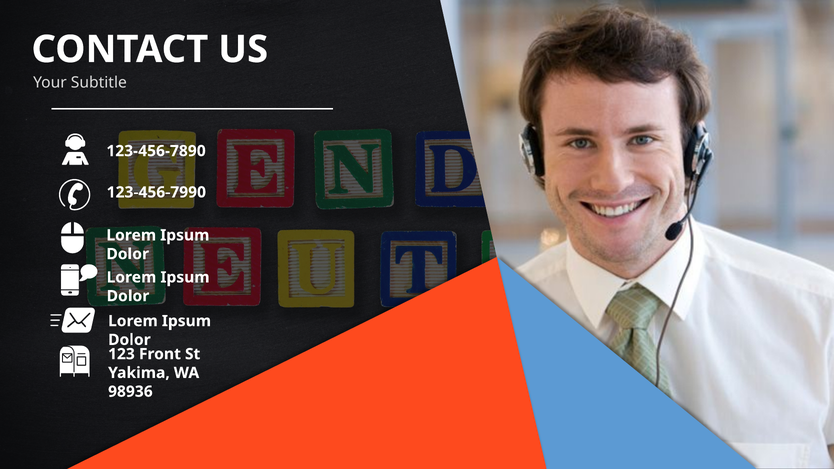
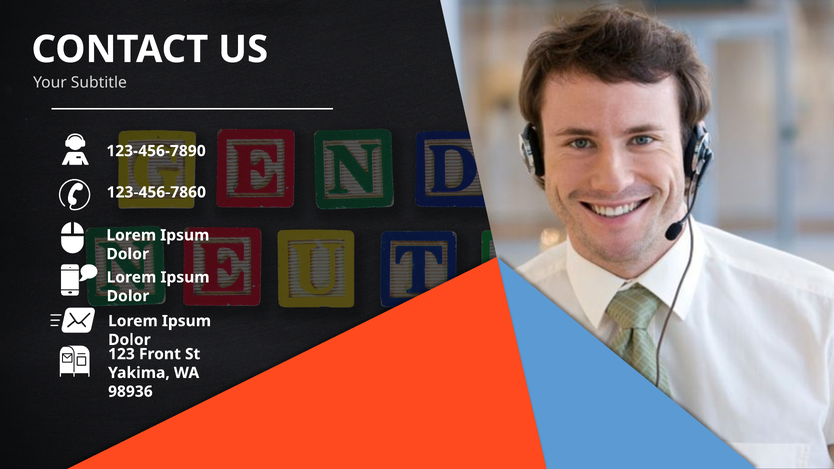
123-456-7990: 123-456-7990 -> 123-456-7860
